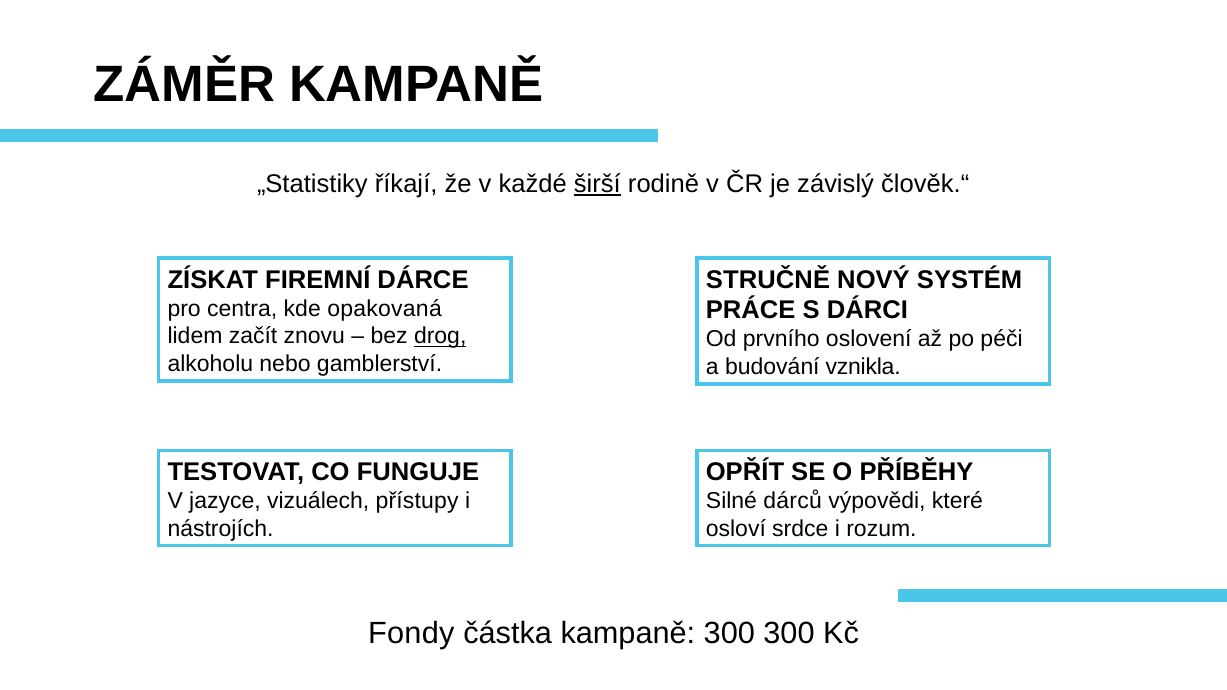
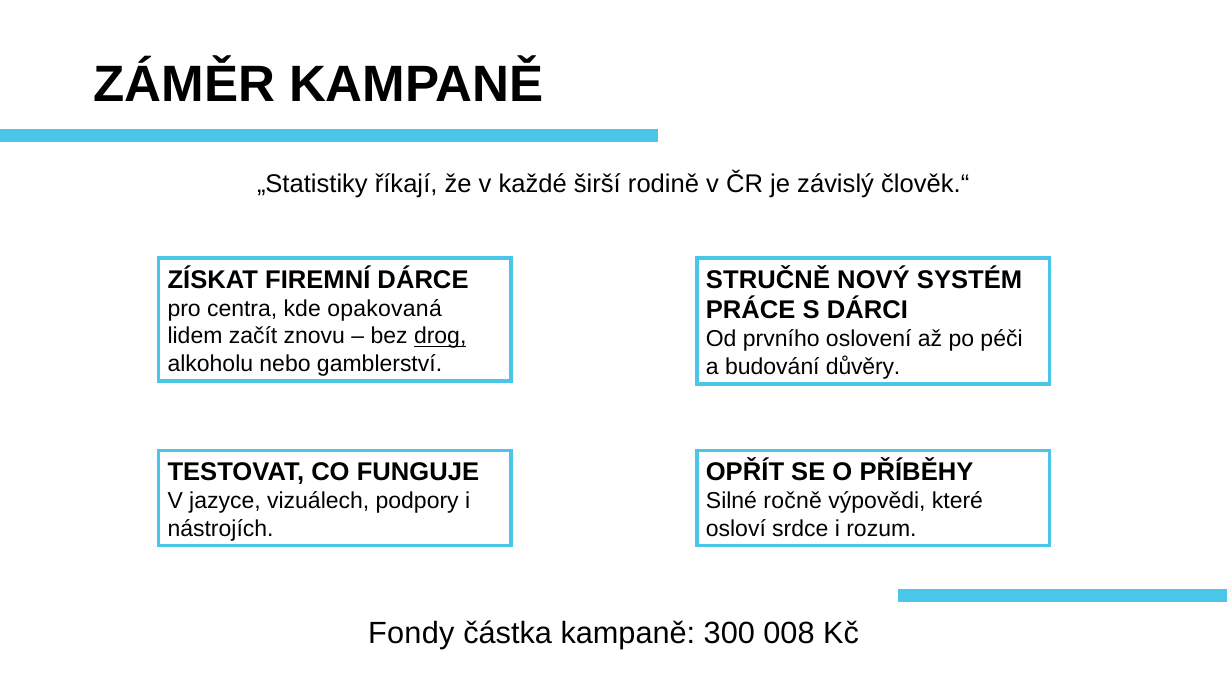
širší underline: present -> none
vznikla: vznikla -> důvěry
přístupy: přístupy -> podpory
dárců: dárců -> ročně
300 300: 300 -> 008
